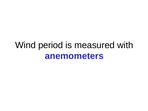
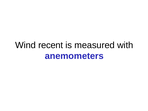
period: period -> recent
